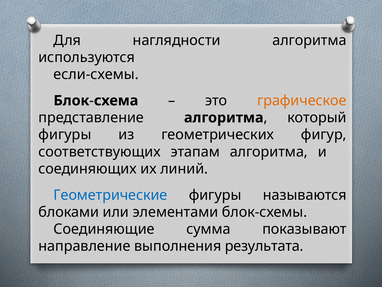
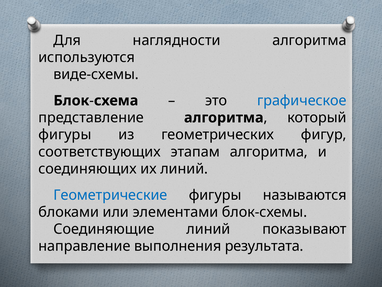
если-схемы: если-схемы -> виде-схемы
графическое colour: orange -> blue
Соединяющие сумма: сумма -> линий
